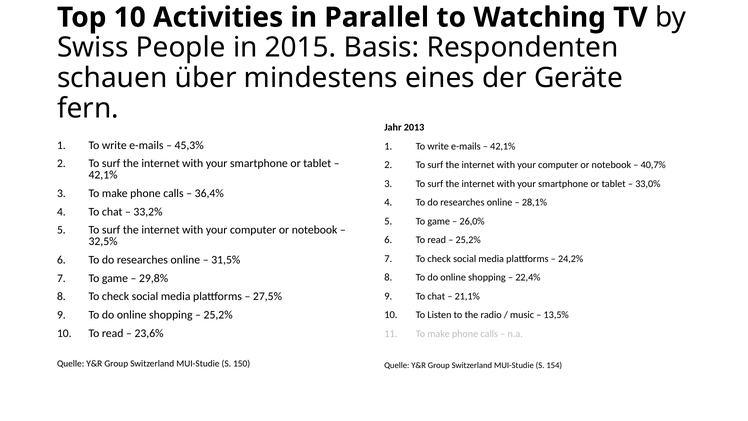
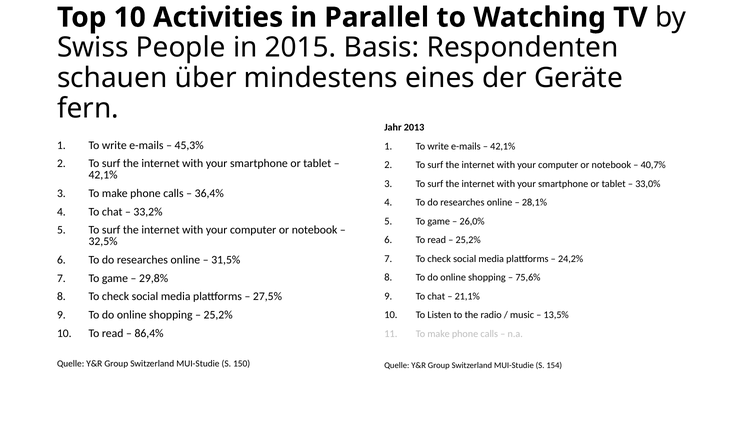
22,4%: 22,4% -> 75,6%
23,6%: 23,6% -> 86,4%
